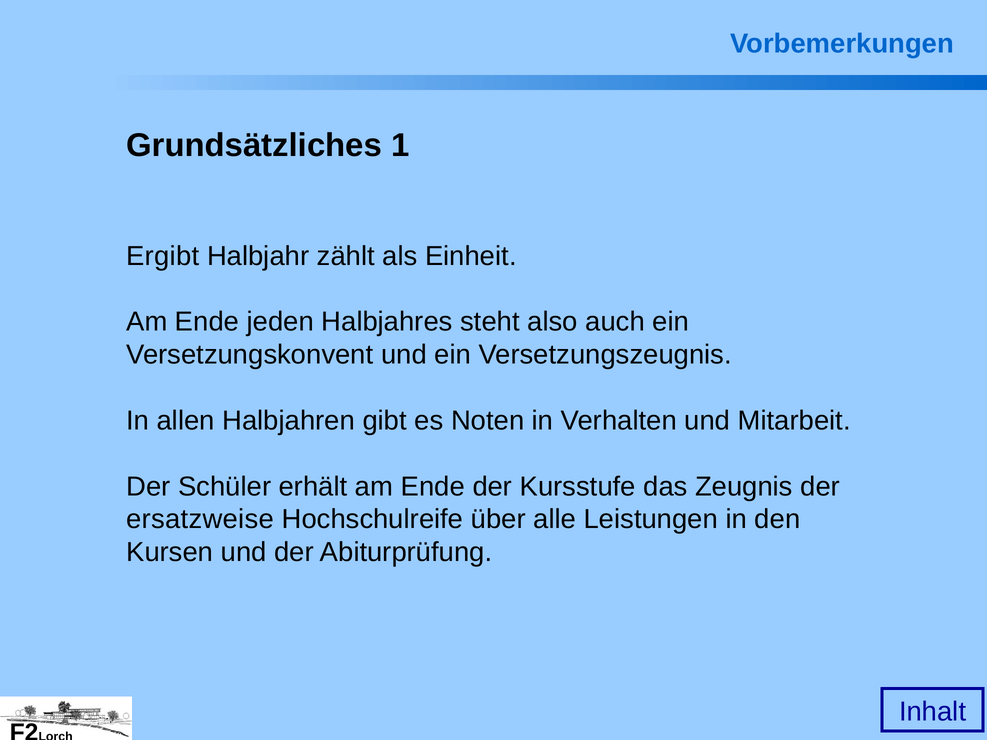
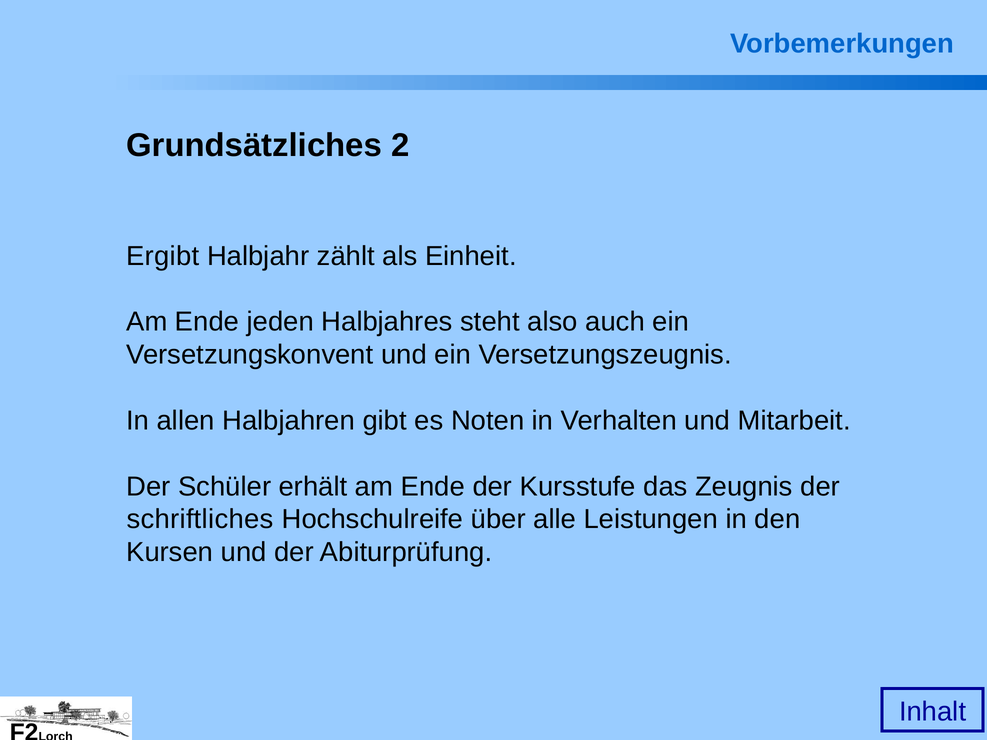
1: 1 -> 2
ersatzweise: ersatzweise -> schriftliches
